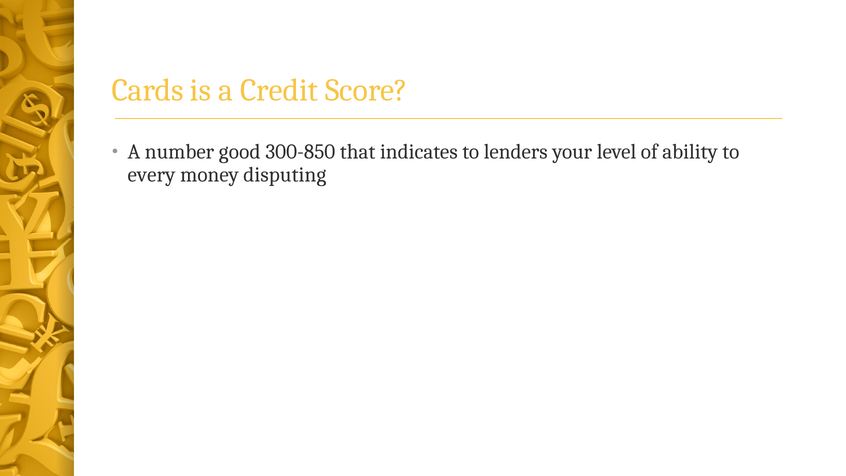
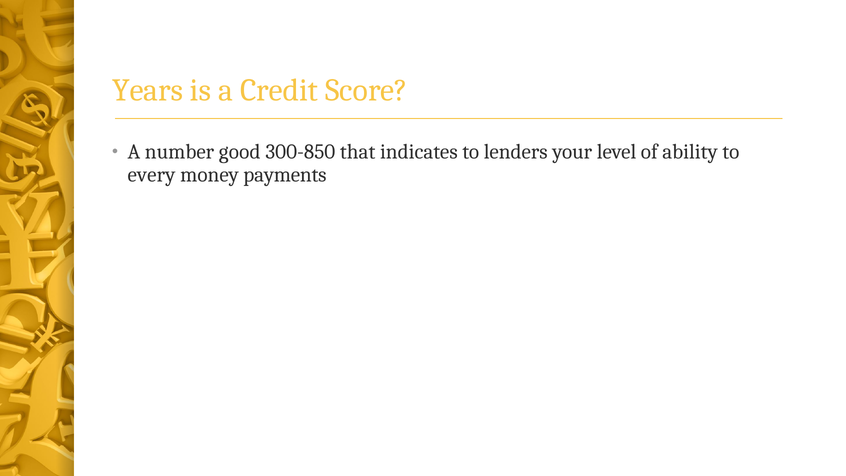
Cards: Cards -> Years
disputing: disputing -> payments
